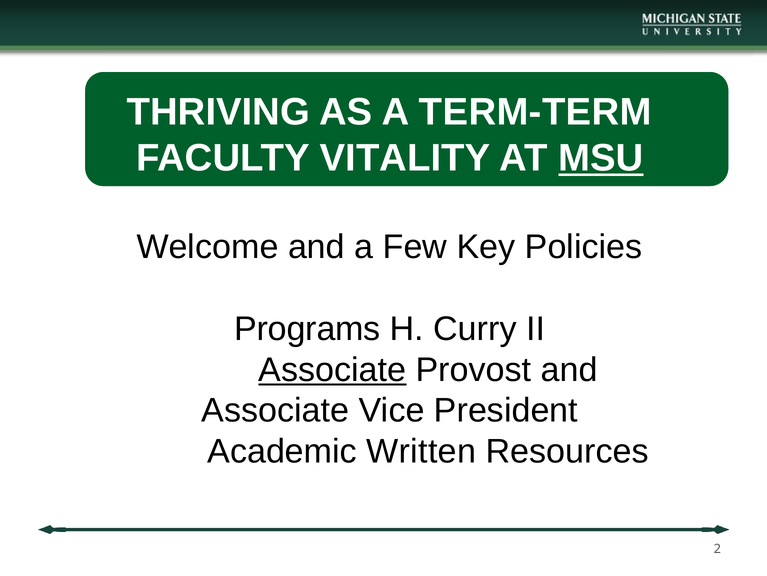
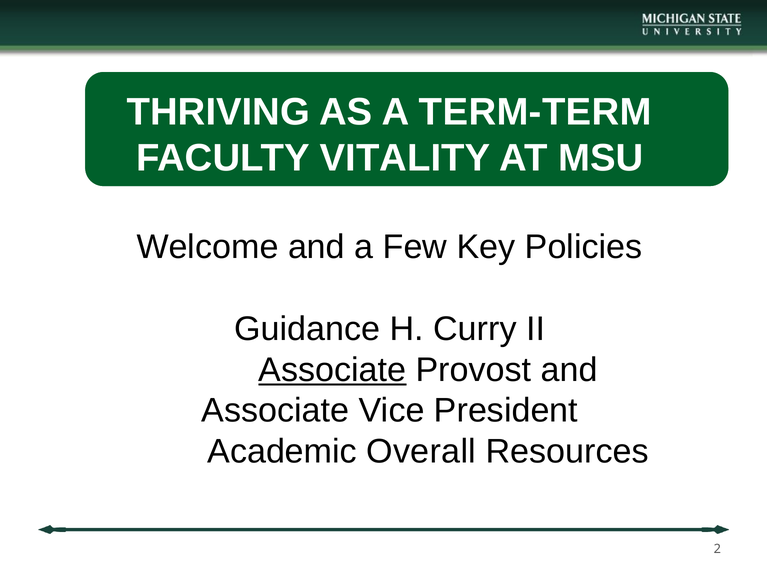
MSU underline: present -> none
Programs: Programs -> Guidance
Written: Written -> Overall
